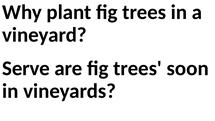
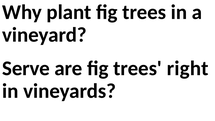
soon: soon -> right
